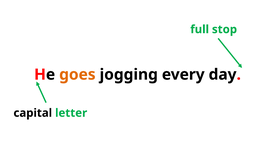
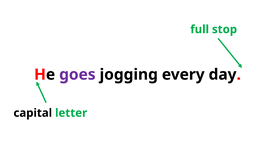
goes colour: orange -> purple
